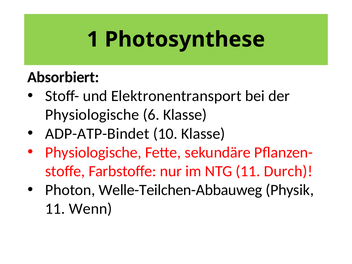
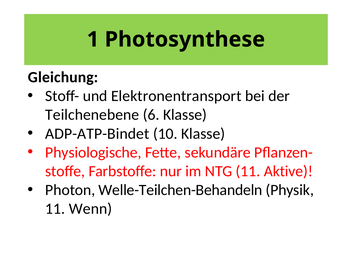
Absorbiert: Absorbiert -> Gleichung
Physiologische at (92, 115): Physiologische -> Teilchenebene
Durch: Durch -> Aktive
Welle-Teilchen-Abbauweg: Welle-Teilchen-Abbauweg -> Welle-Teilchen-Behandeln
